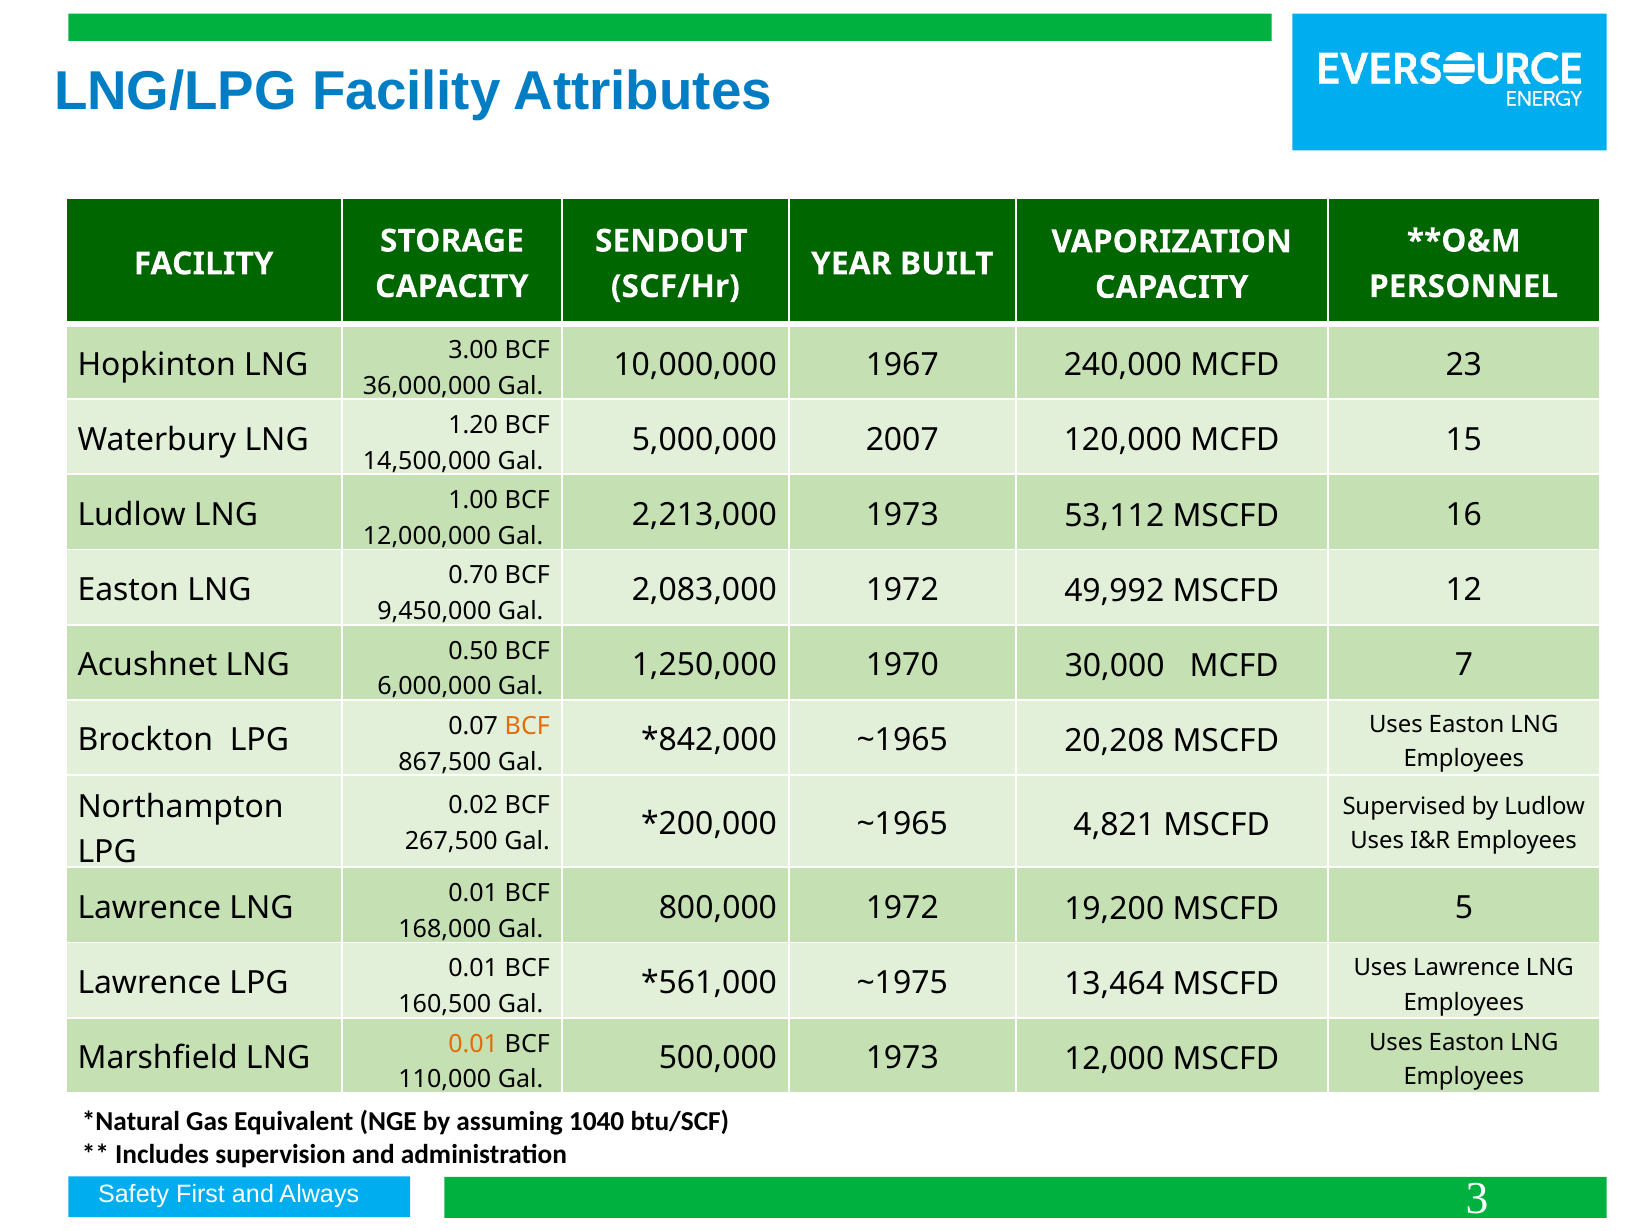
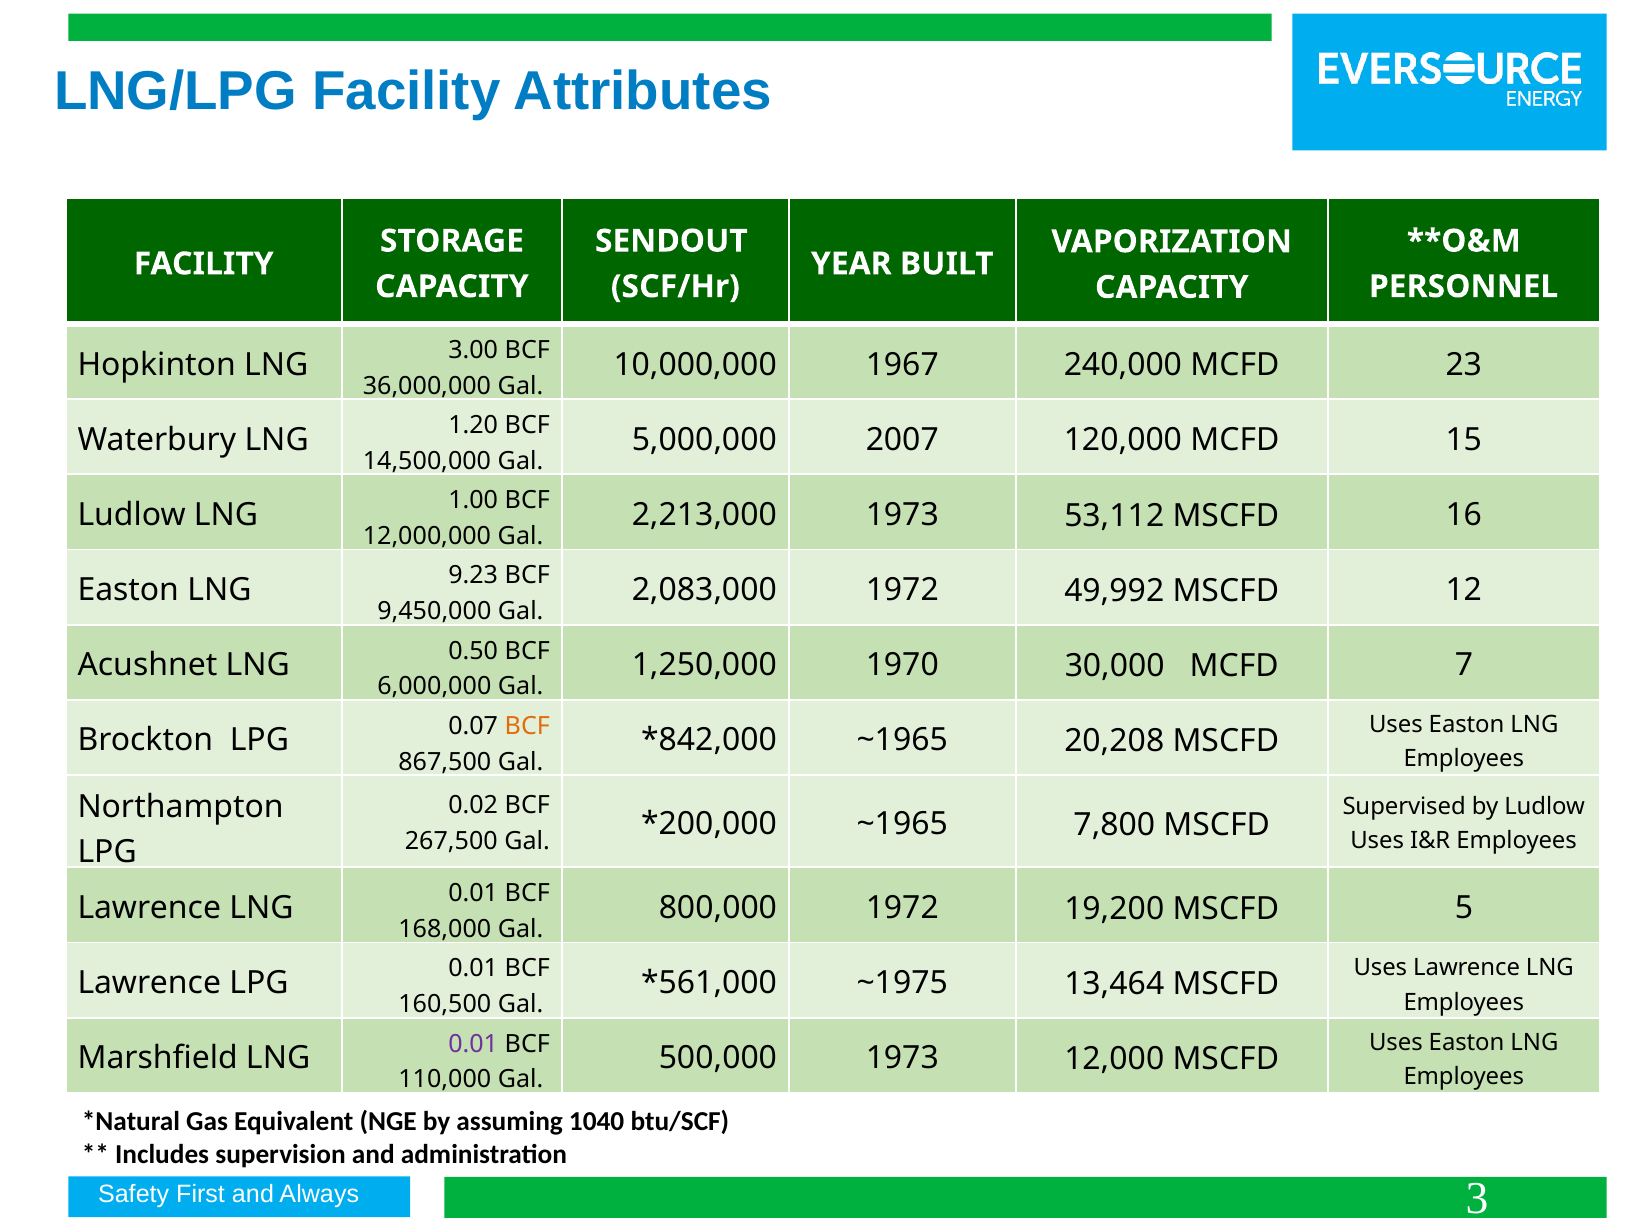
0.70: 0.70 -> 9.23
4,821: 4,821 -> 7,800
0.01 at (473, 1044) colour: orange -> purple
